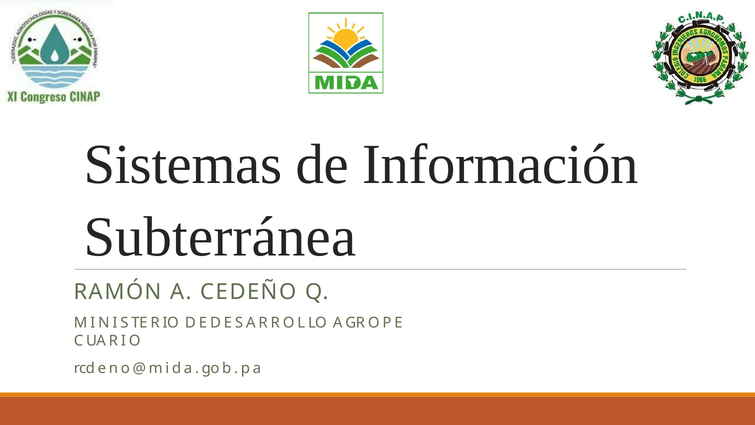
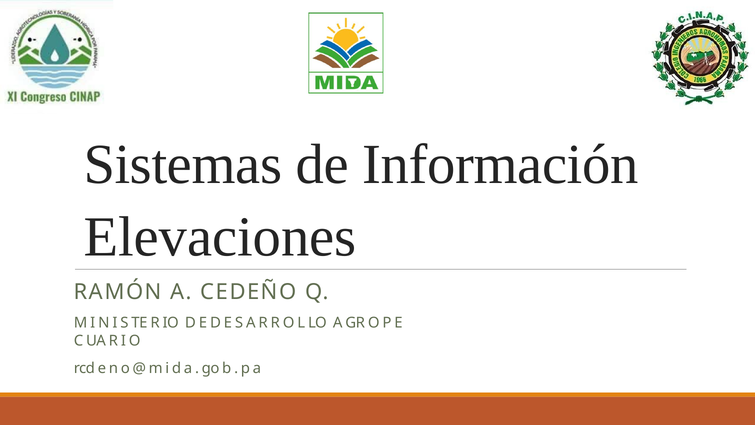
Subterránea: Subterránea -> Elevaciones
